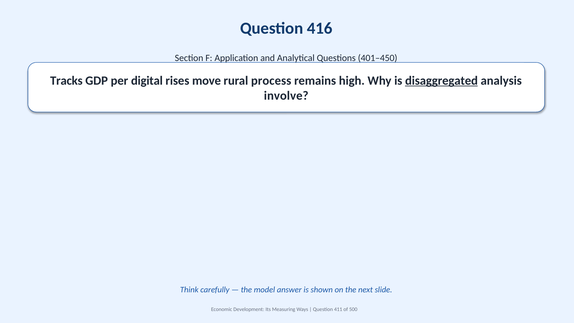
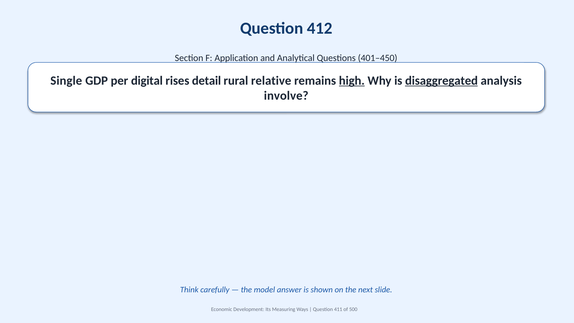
416: 416 -> 412
Tracks: Tracks -> Single
move: move -> detail
process: process -> relative
high underline: none -> present
